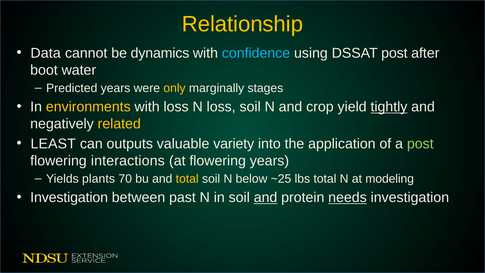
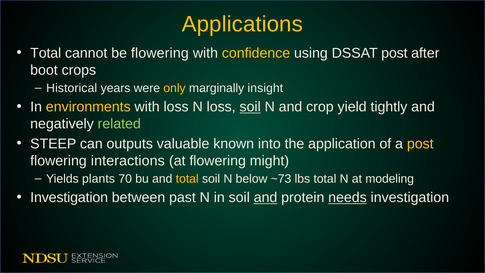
Relationship: Relationship -> Applications
Data at (46, 53): Data -> Total
be dynamics: dynamics -> flowering
confidence colour: light blue -> yellow
water: water -> crops
Predicted: Predicted -> Historical
stages: stages -> insight
soil at (250, 107) underline: none -> present
tightly underline: present -> none
related colour: yellow -> light green
LEAST: LEAST -> STEEP
variety: variety -> known
post at (420, 144) colour: light green -> yellow
flowering years: years -> might
~25: ~25 -> ~73
